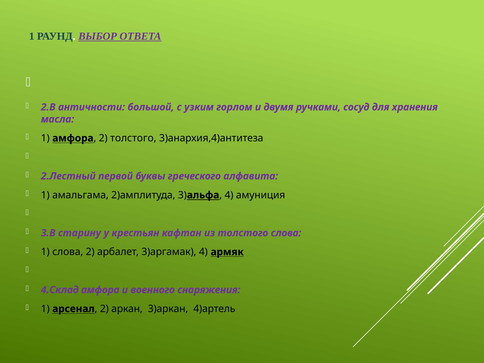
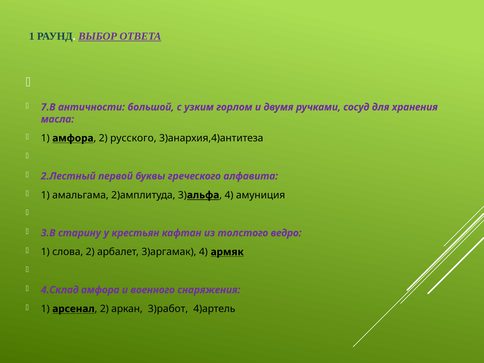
2.В: 2.В -> 7.В
2 толстого: толстого -> русского
толстого слова: слова -> ведро
3)аркан: 3)аркан -> 3)работ
